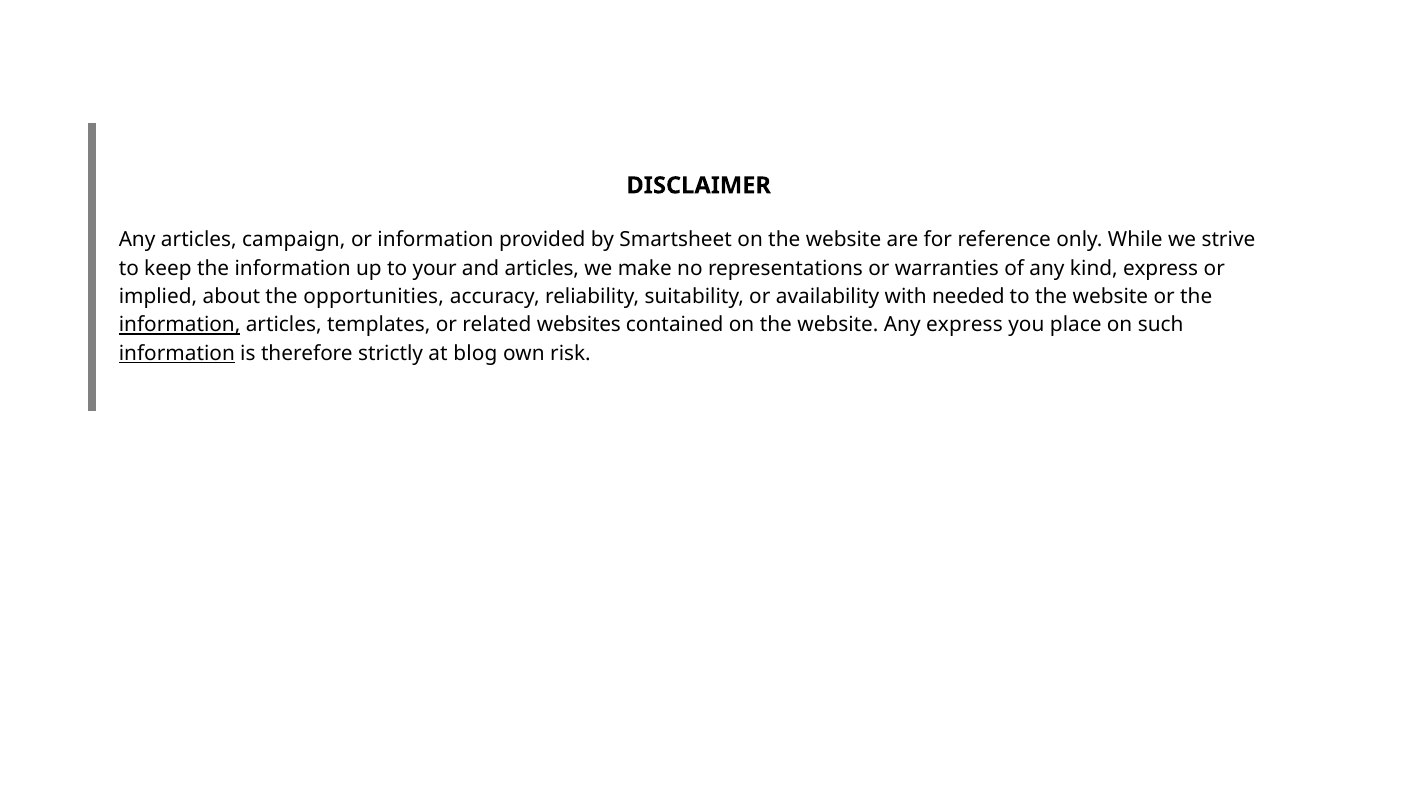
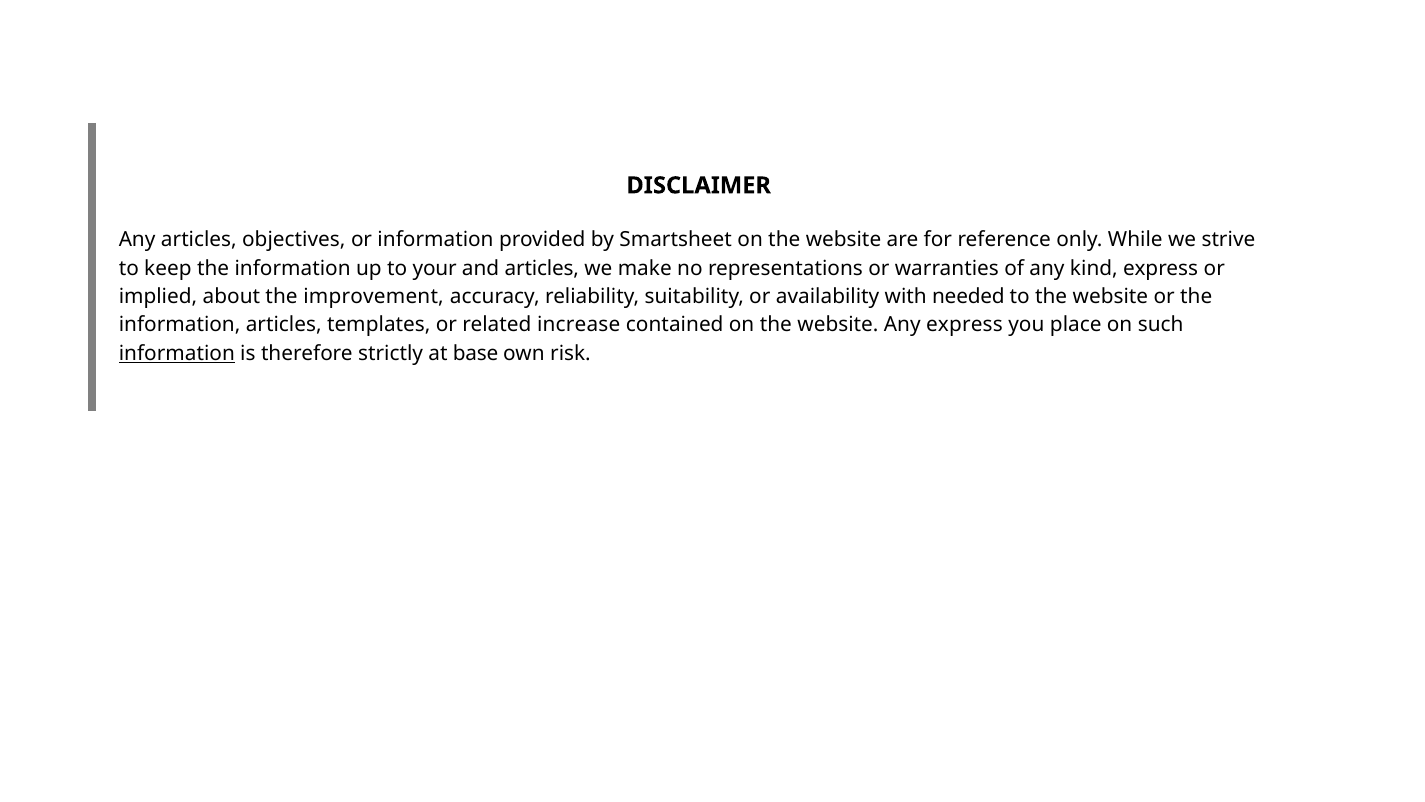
campaign: campaign -> objectives
opportunities: opportunities -> improvement
information at (180, 325) underline: present -> none
websites: websites -> increase
blog: blog -> base
